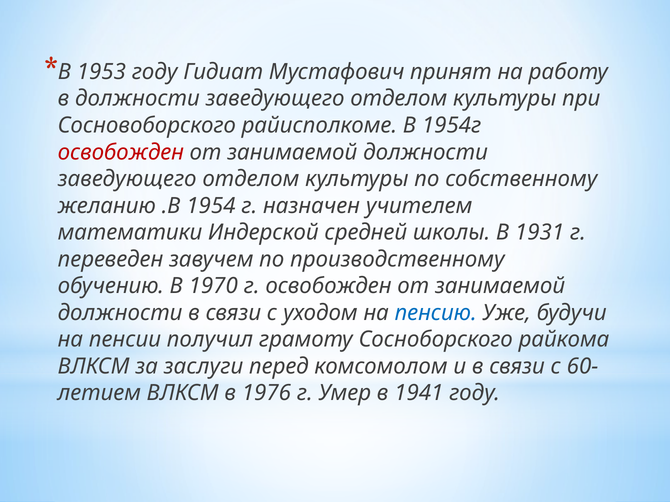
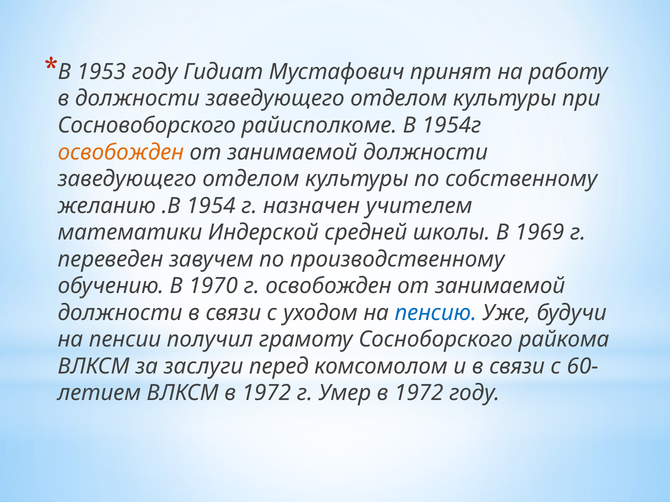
освобожден at (121, 152) colour: red -> orange
1931: 1931 -> 1969
ВЛКСМ в 1976: 1976 -> 1972
Умер в 1941: 1941 -> 1972
